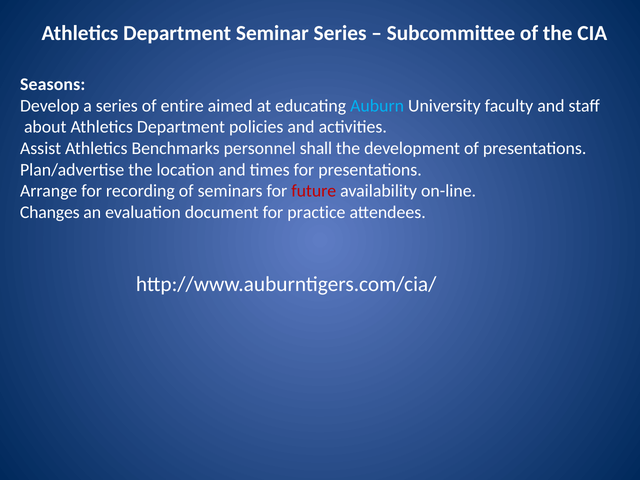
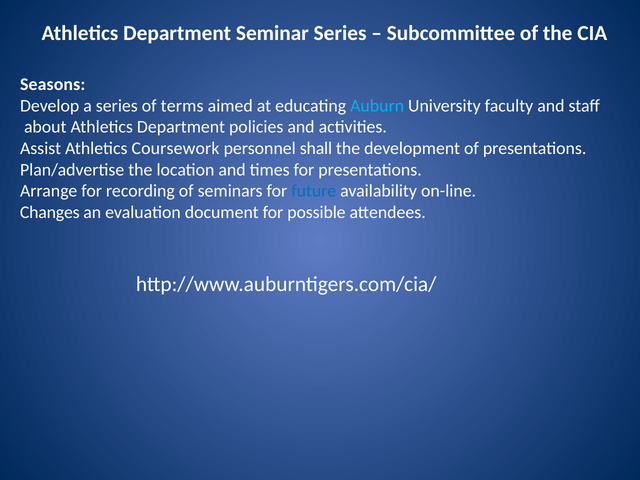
entire: entire -> terms
Benchmarks: Benchmarks -> Coursework
future colour: red -> blue
practice: practice -> possible
